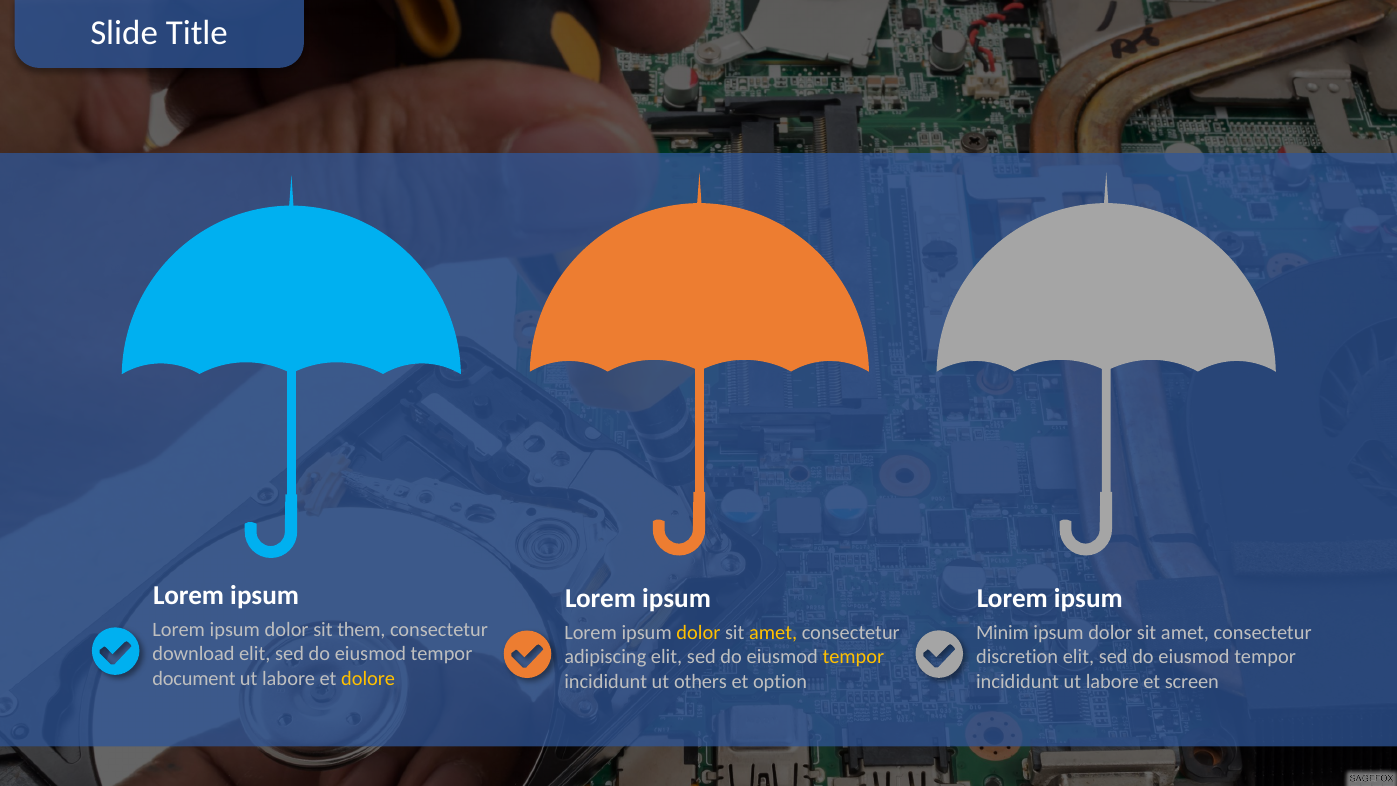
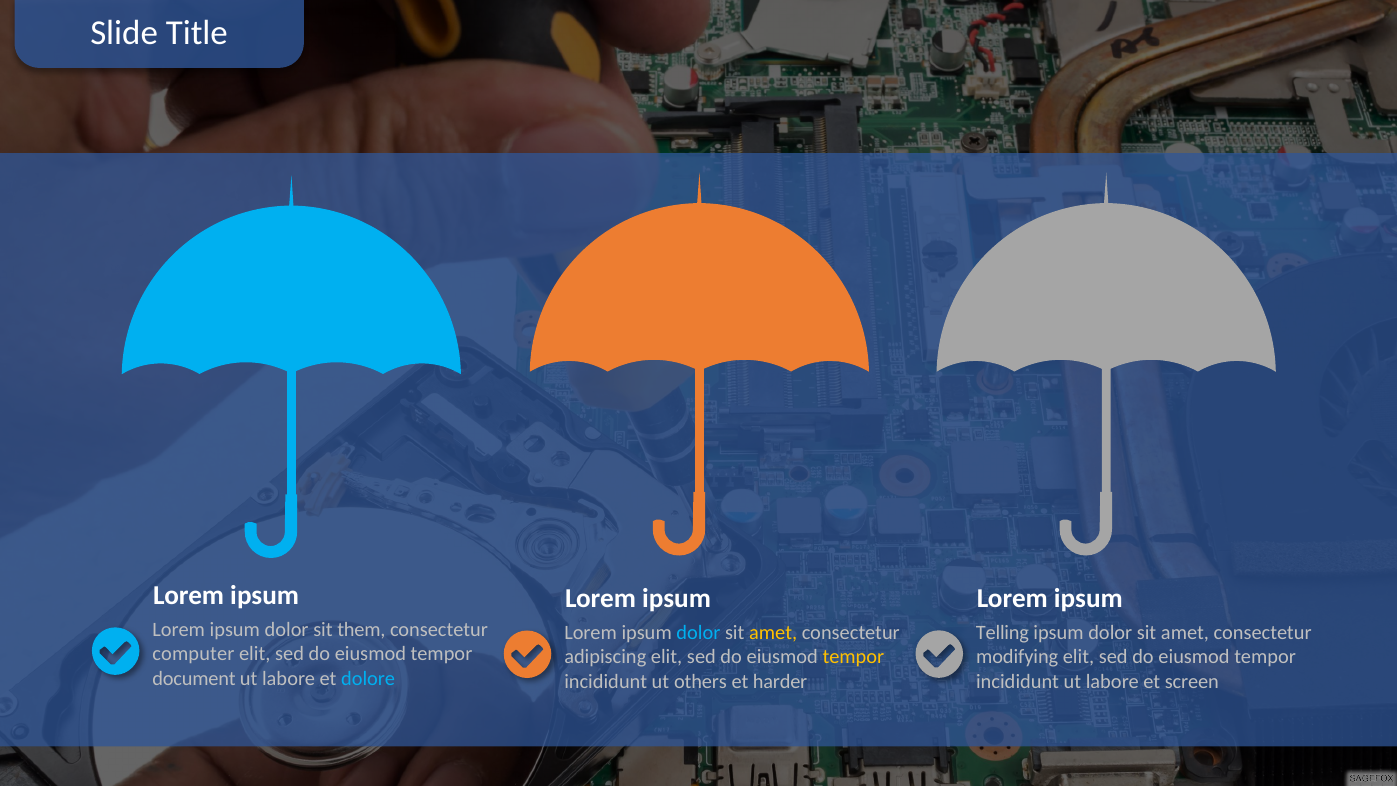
Minim: Minim -> Telling
dolor at (698, 632) colour: yellow -> light blue
download: download -> computer
discretion: discretion -> modifying
dolore colour: yellow -> light blue
option: option -> harder
